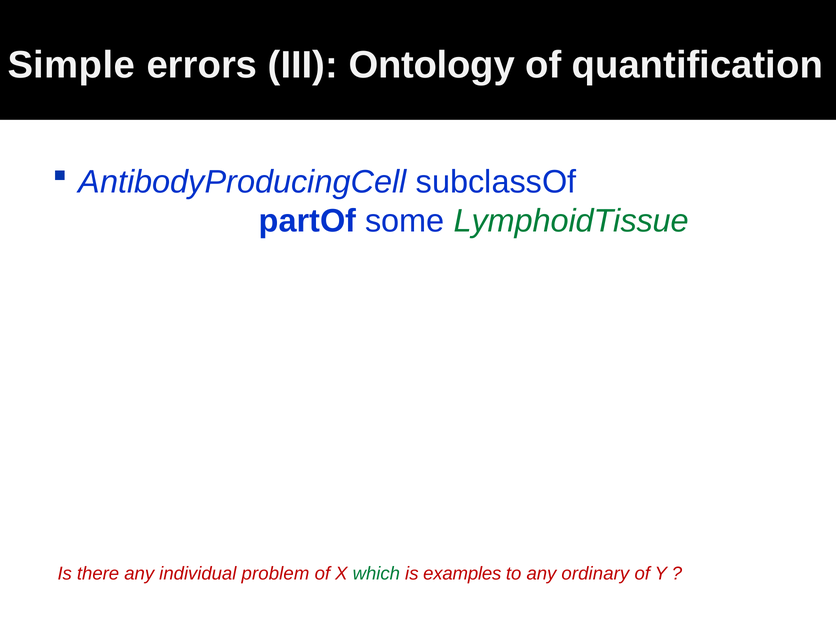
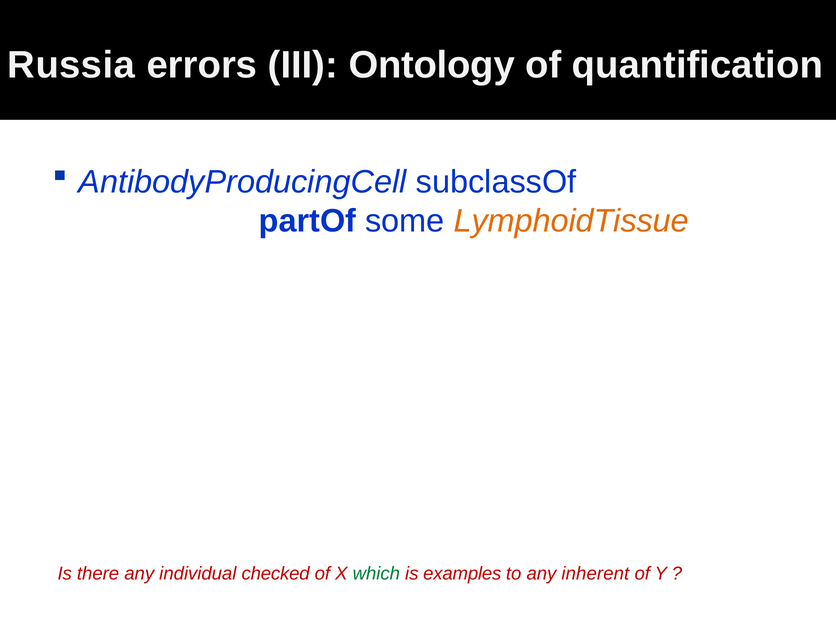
Simple: Simple -> Russia
LymphoidTissue colour: green -> orange
problem: problem -> checked
ordinary: ordinary -> inherent
